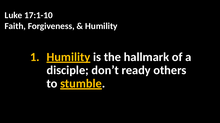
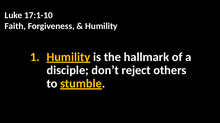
ready: ready -> reject
